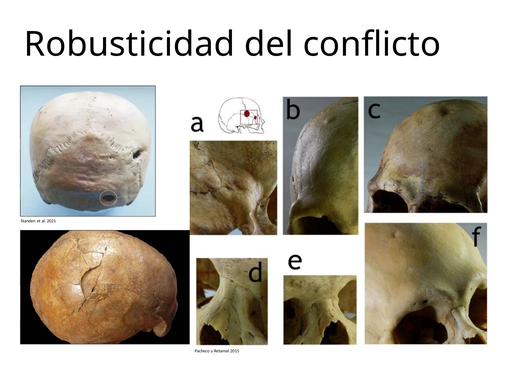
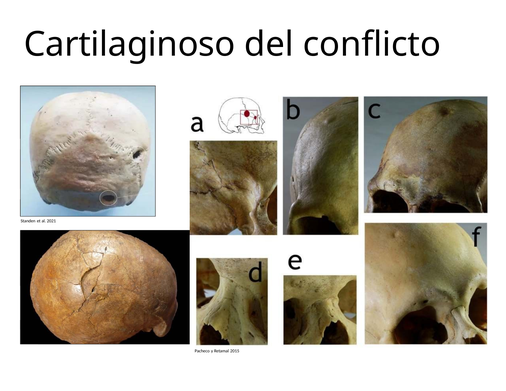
Robusticidad: Robusticidad -> Cartilaginoso
